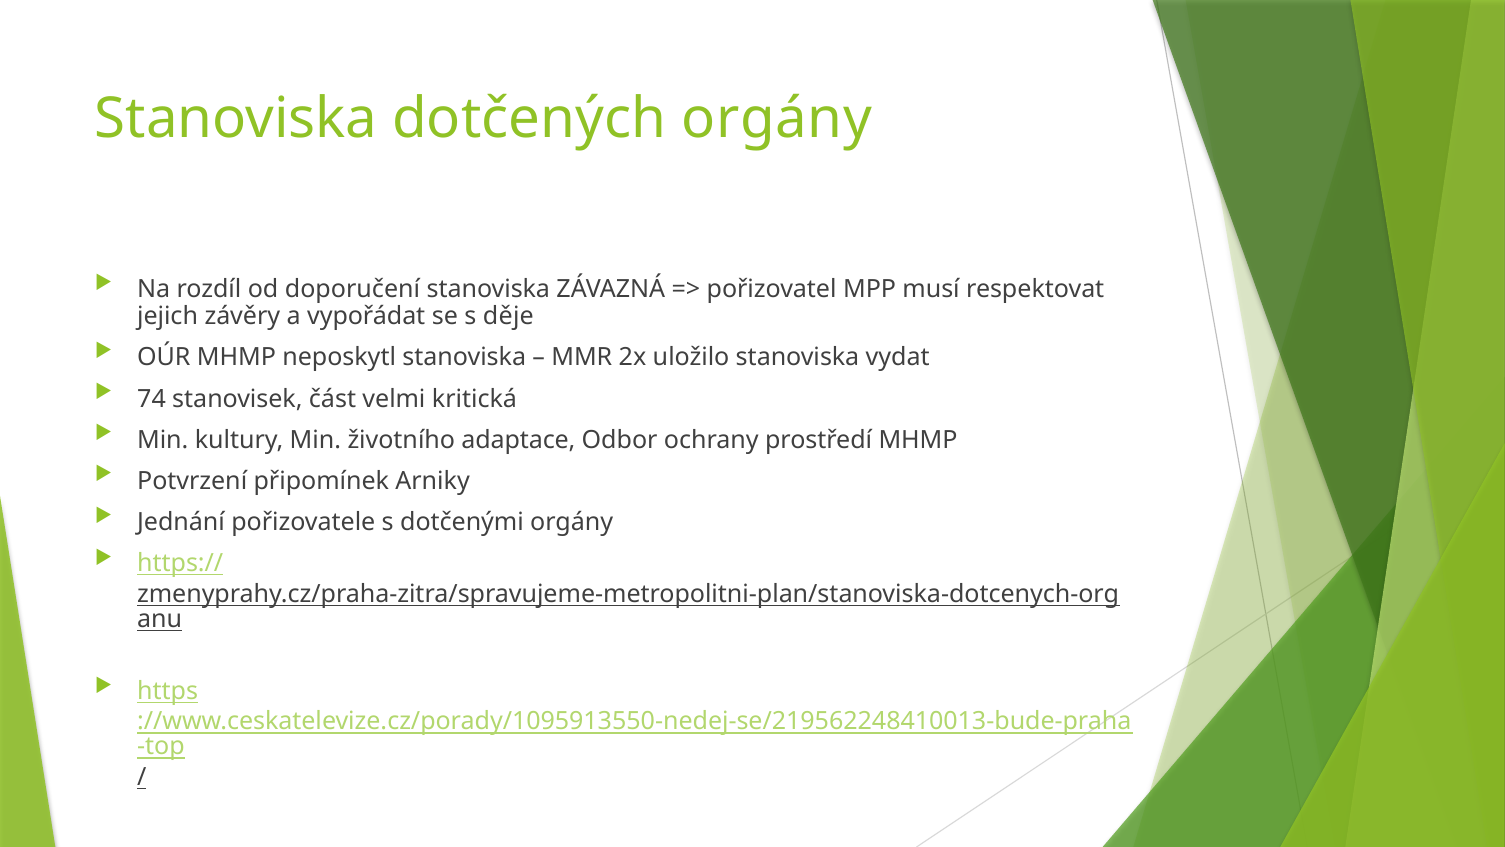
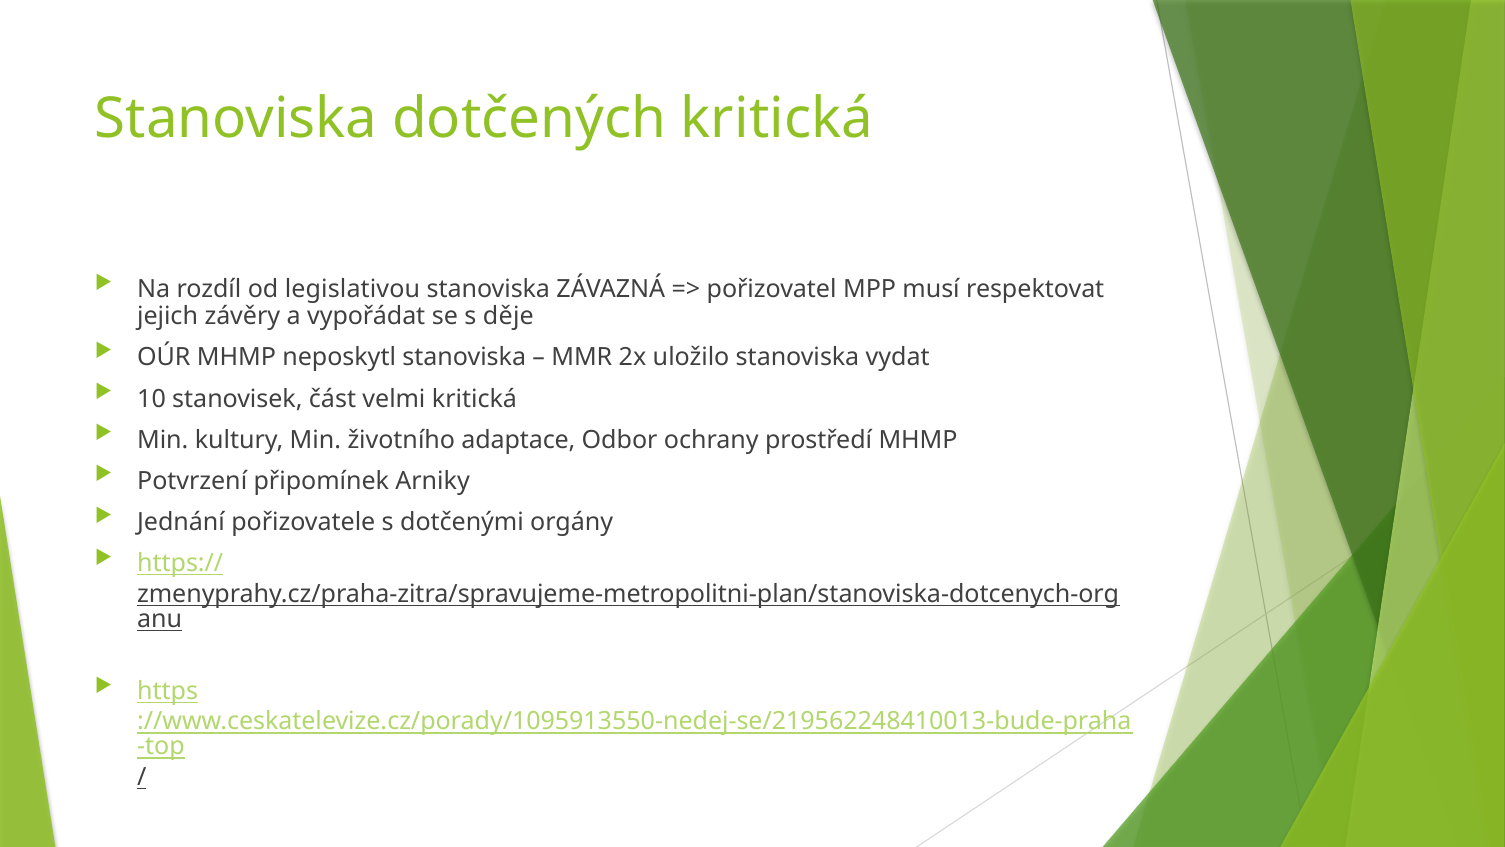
dotčených orgány: orgány -> kritická
doporučení: doporučení -> legislativou
74: 74 -> 10
